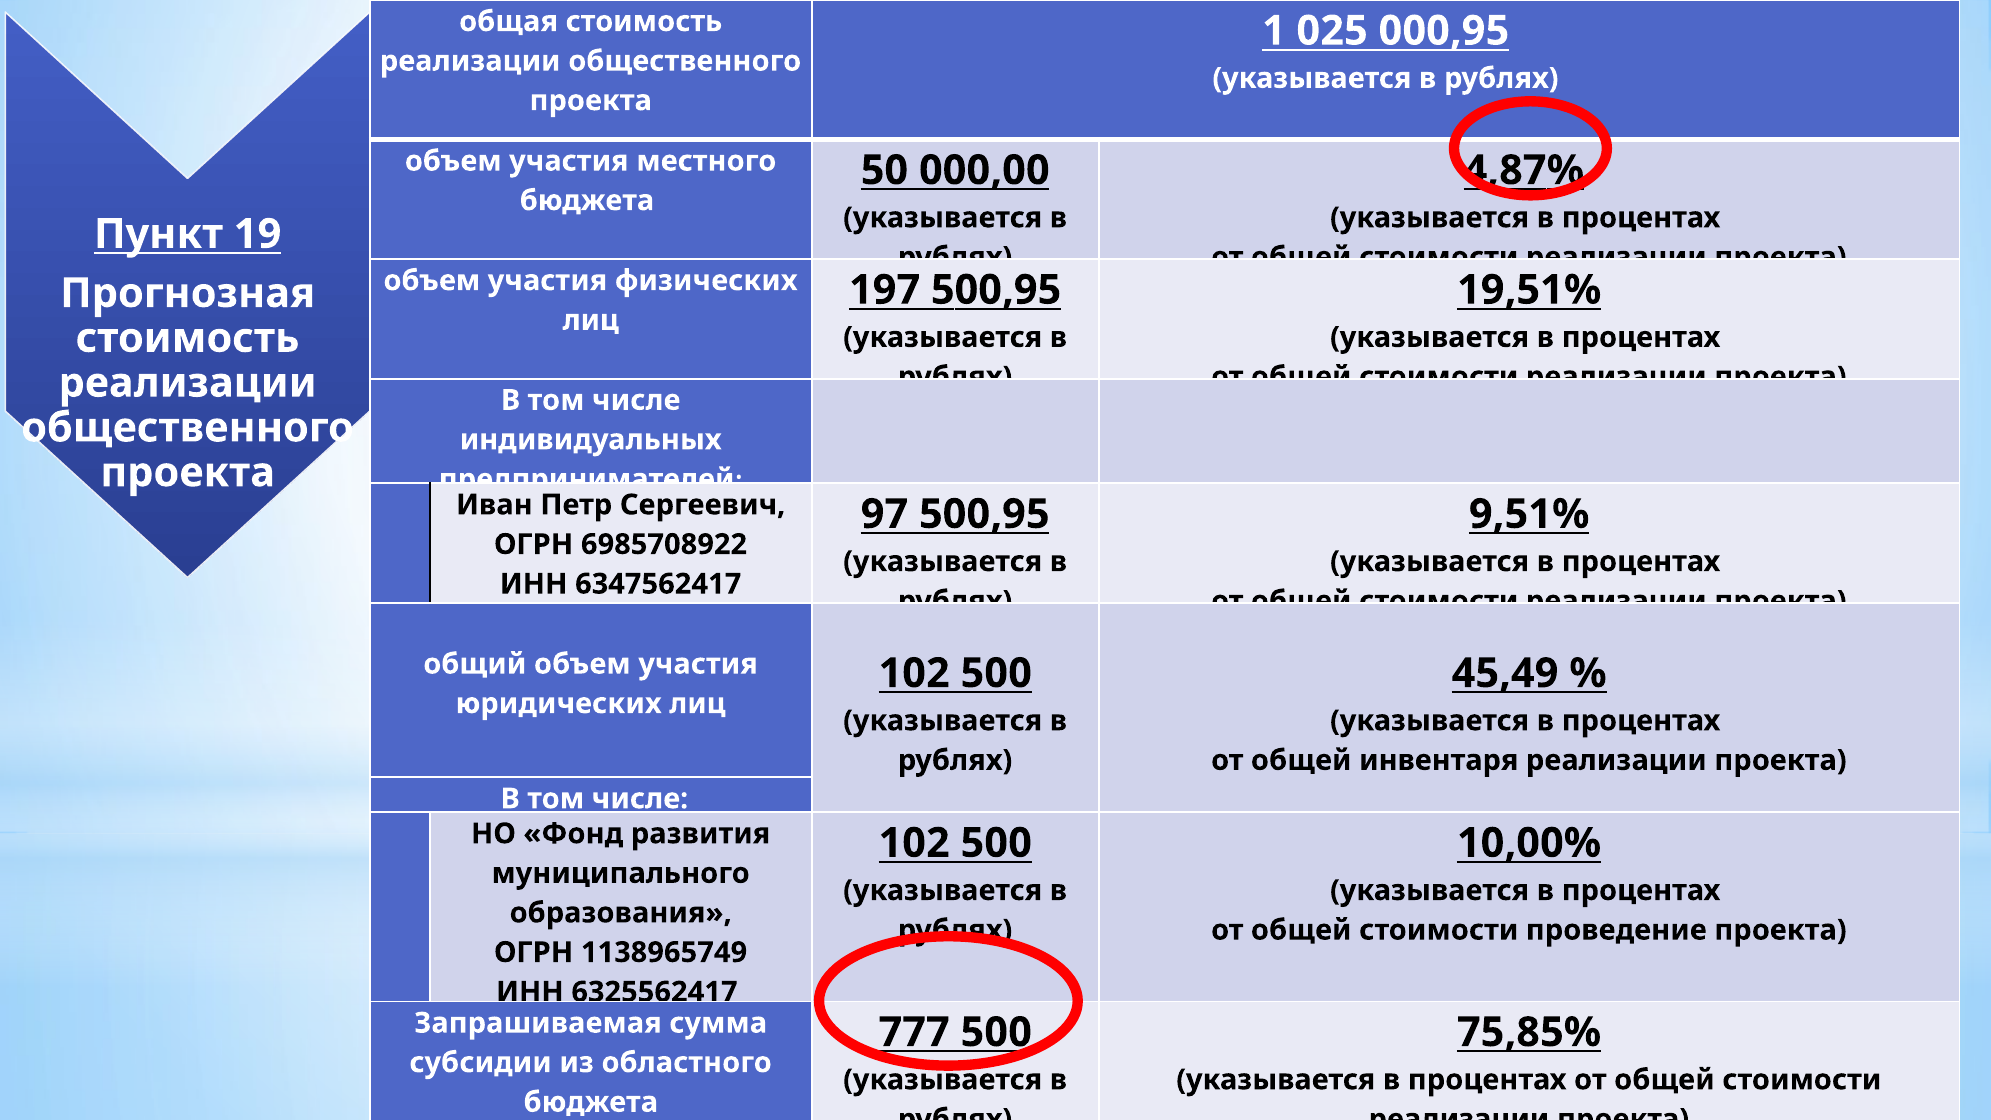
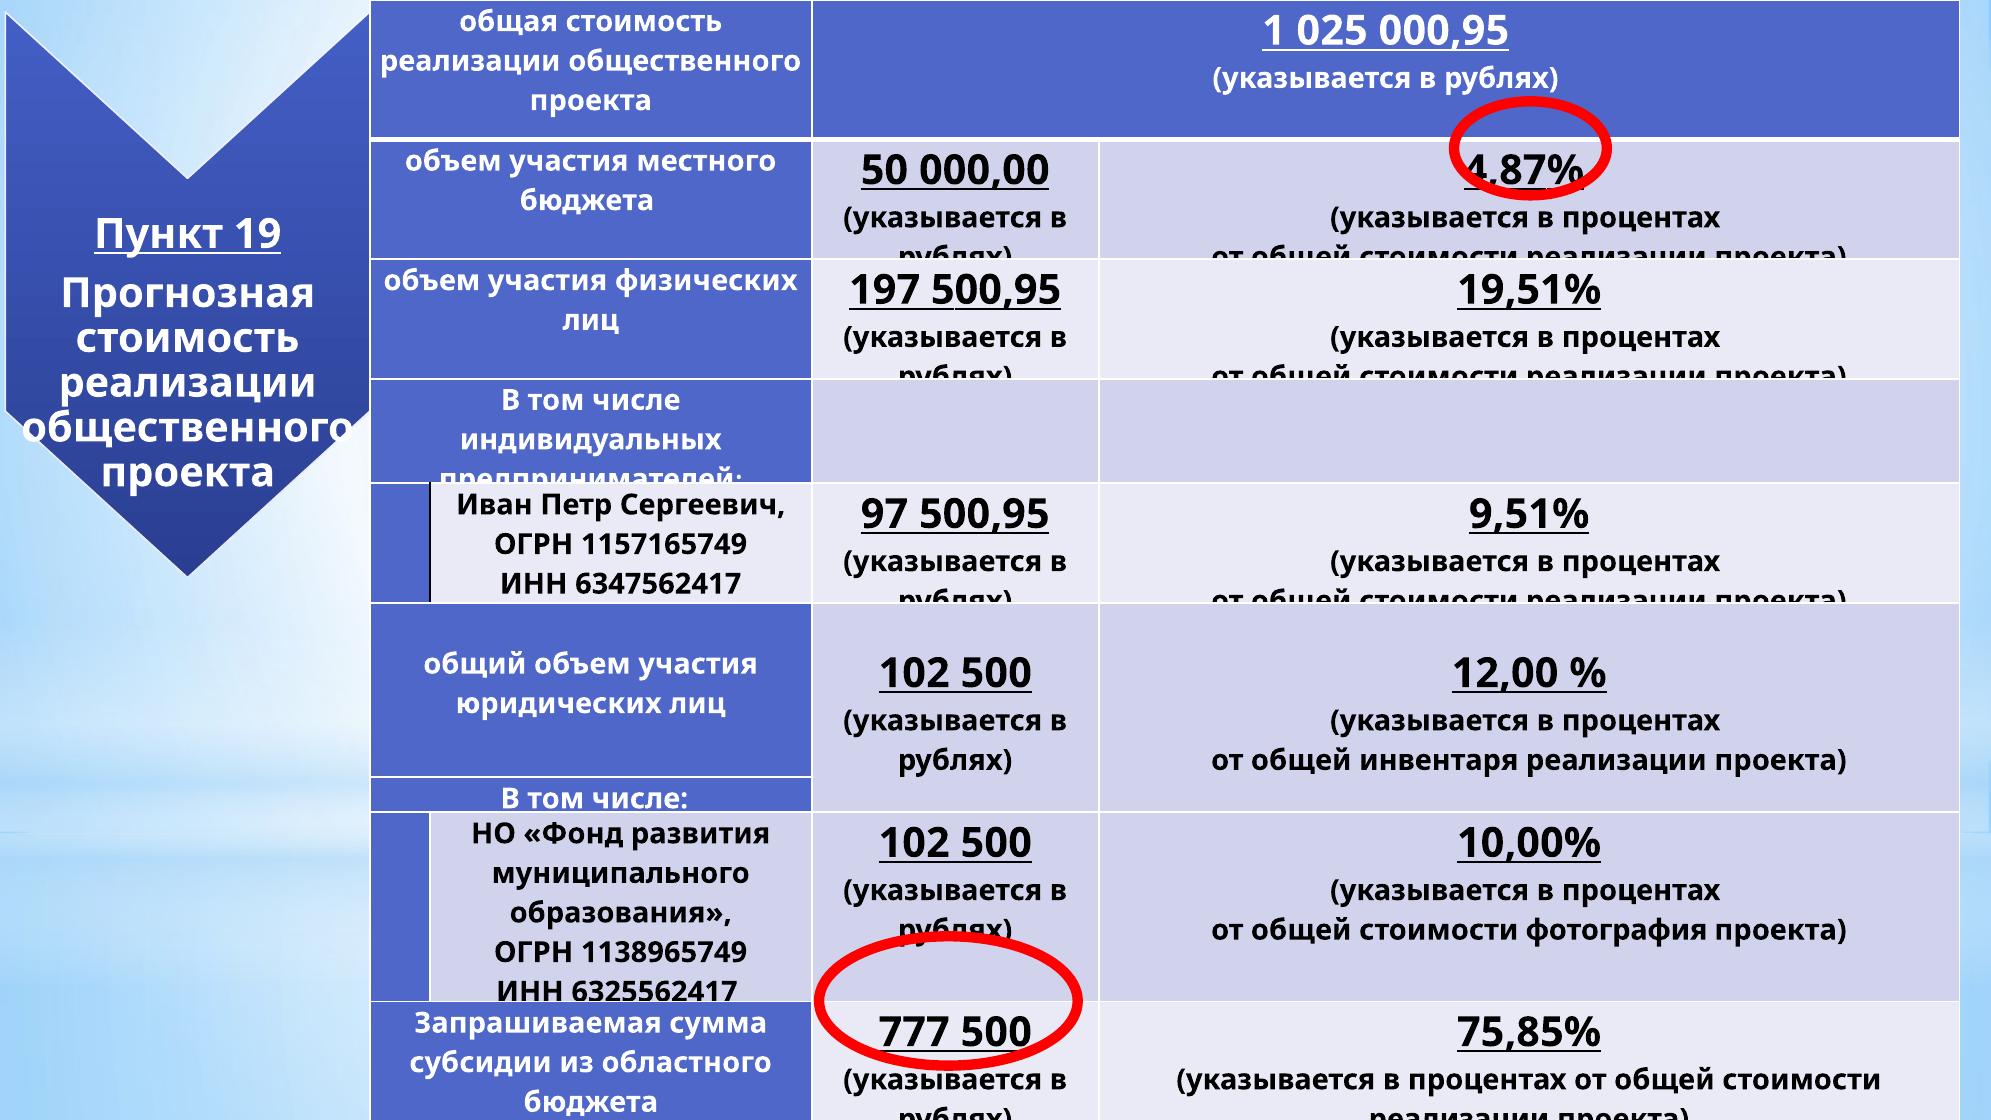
6985708922: 6985708922 -> 1157165749
45,49: 45,49 -> 12,00
проведение: проведение -> фотография
